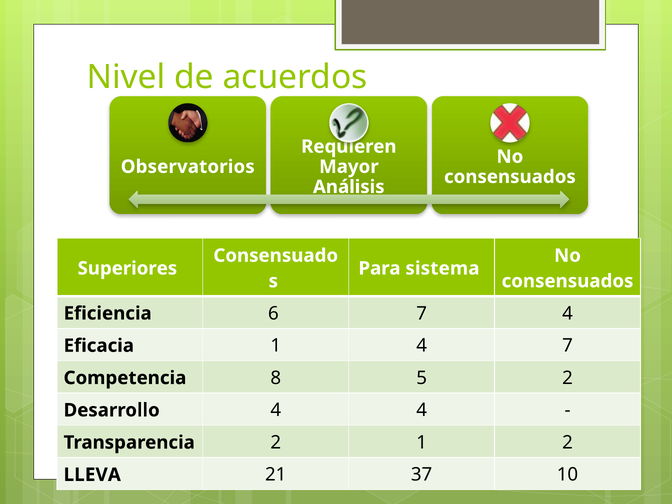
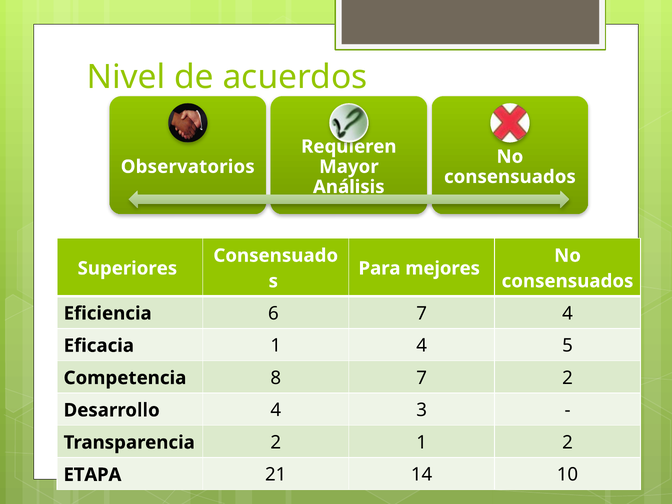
sistema: sistema -> mejores
4 7: 7 -> 5
8 5: 5 -> 7
4 4: 4 -> 3
LLEVA: LLEVA -> ETAPA
37: 37 -> 14
